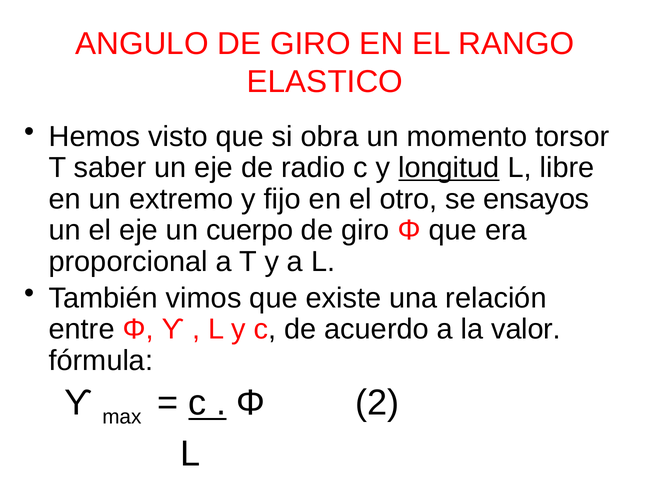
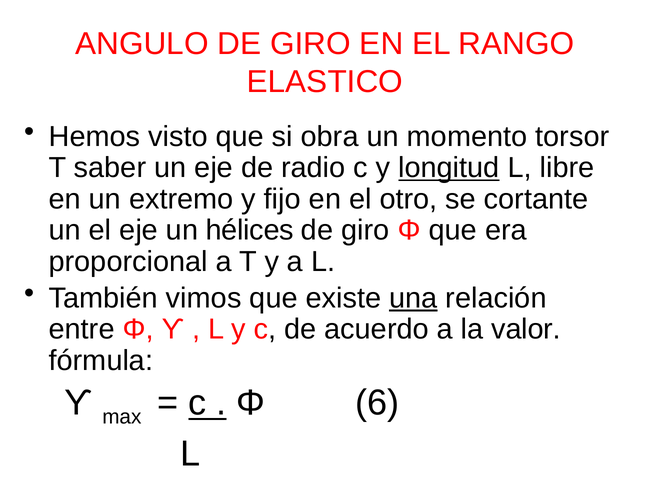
ensayos: ensayos -> cortante
cuerpo: cuerpo -> hélices
una underline: none -> present
2: 2 -> 6
